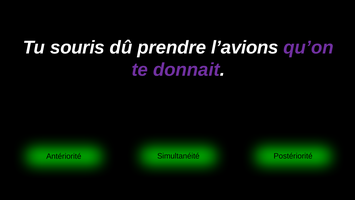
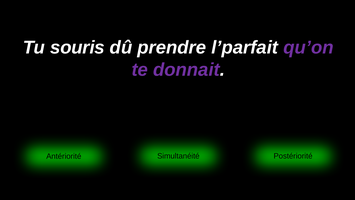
l’avions: l’avions -> l’parfait
